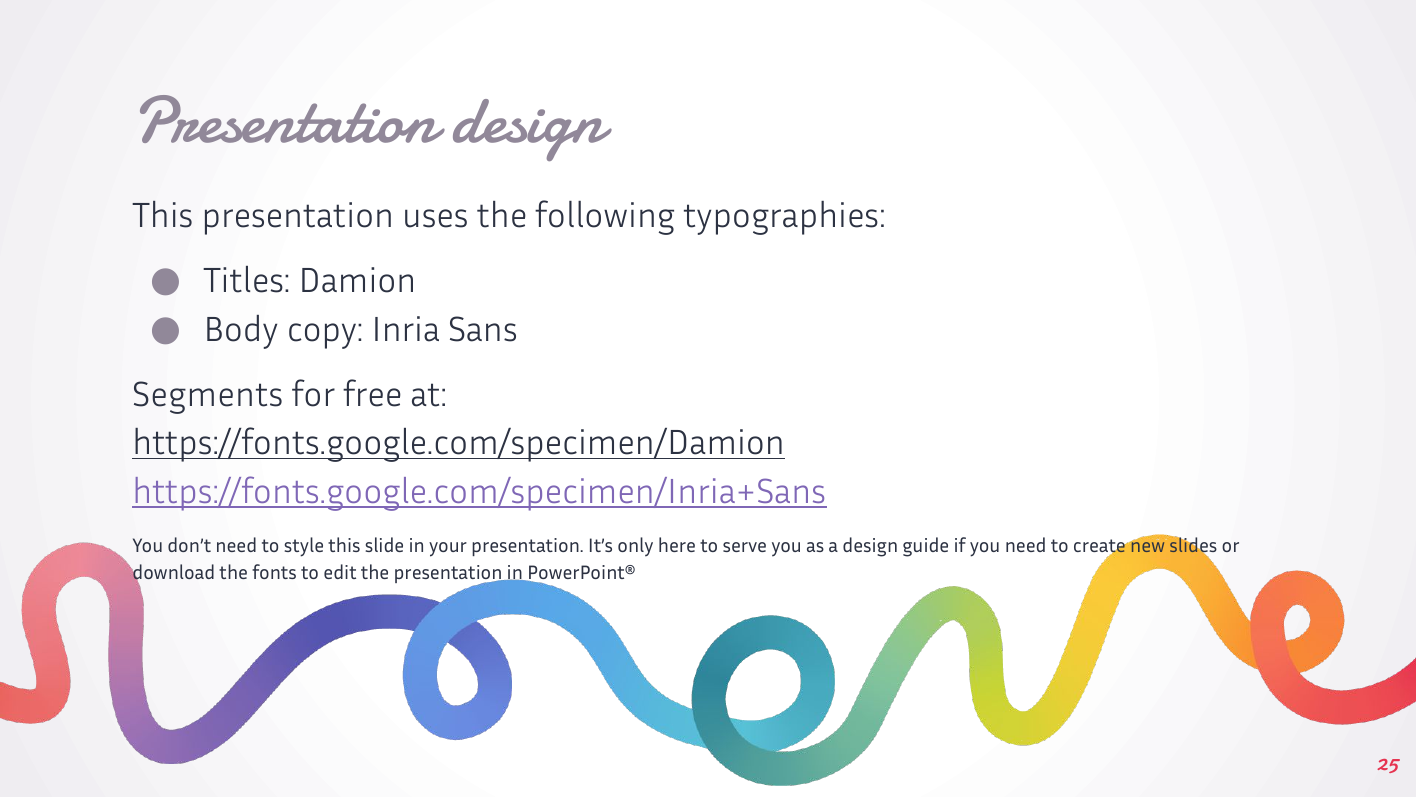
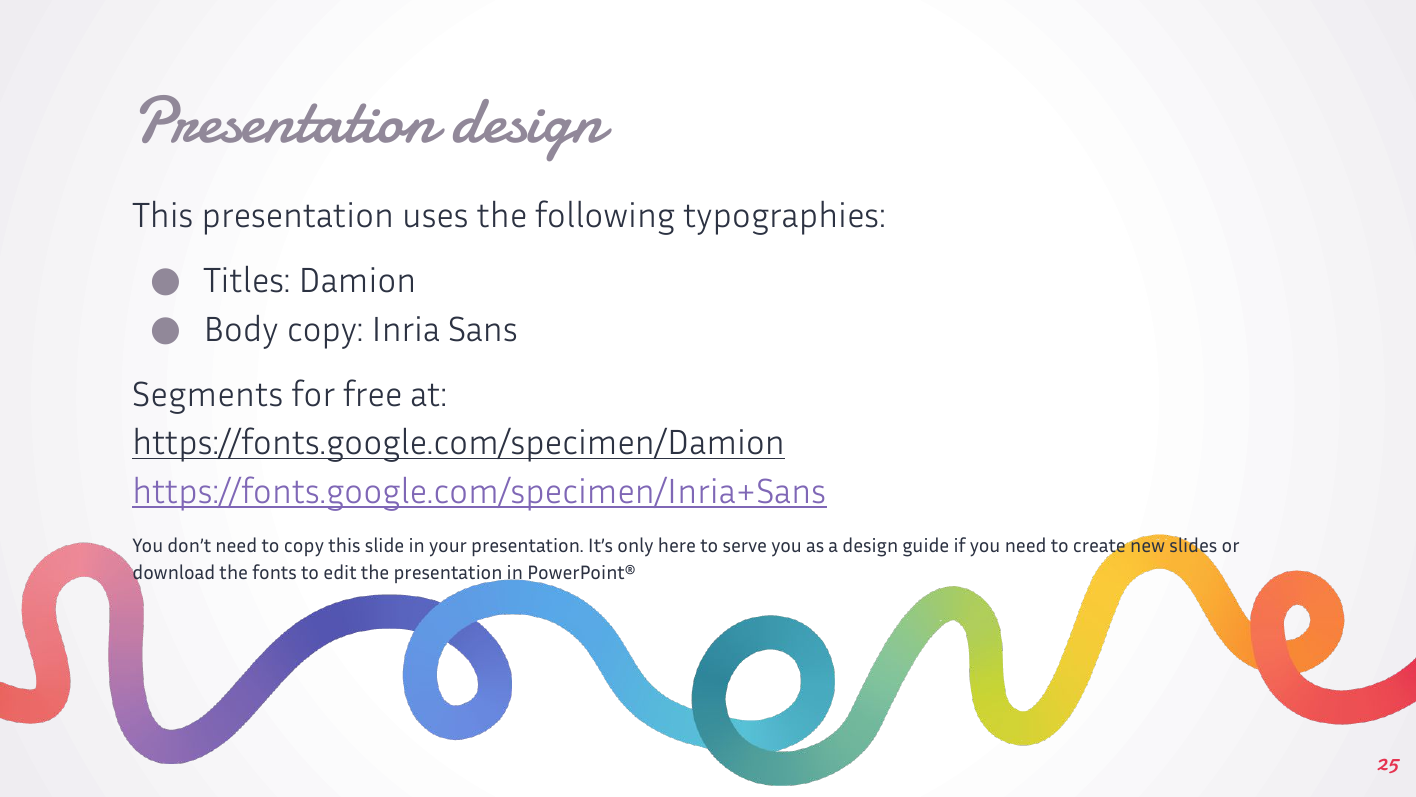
to style: style -> copy
